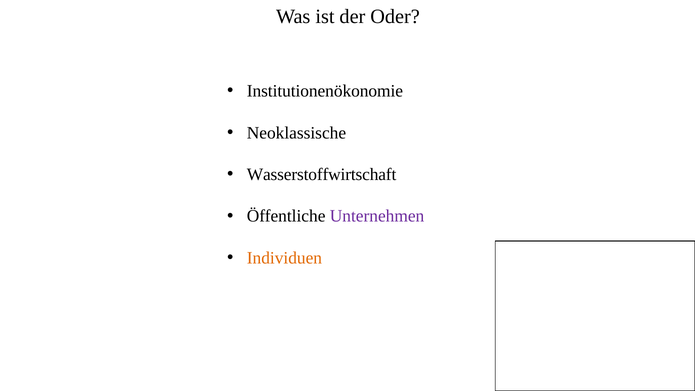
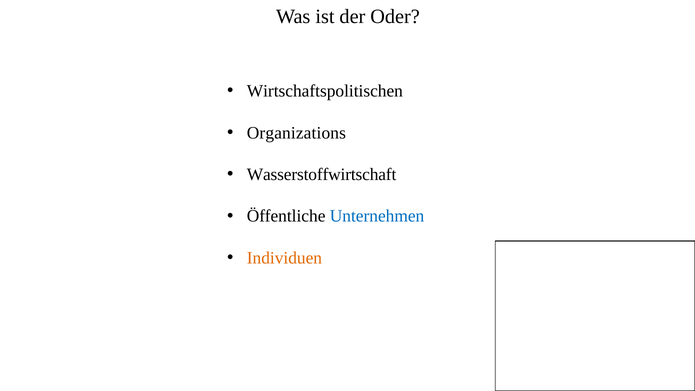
Institutionenökonomie: Institutionenökonomie -> Wirtschaftspolitischen
Neoklassische: Neoklassische -> Organizations
Unternehmen colour: purple -> blue
